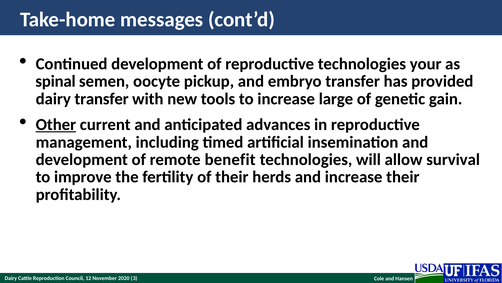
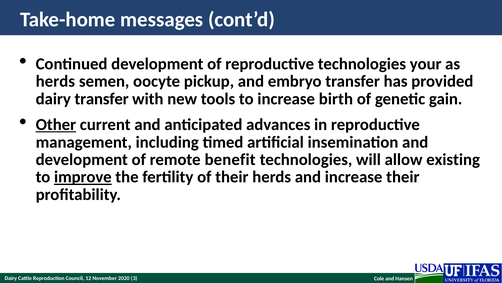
spinal at (56, 81): spinal -> herds
large: large -> birth
survival: survival -> existing
improve underline: none -> present
